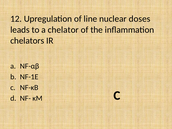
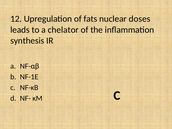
line: line -> fats
chelators: chelators -> synthesis
